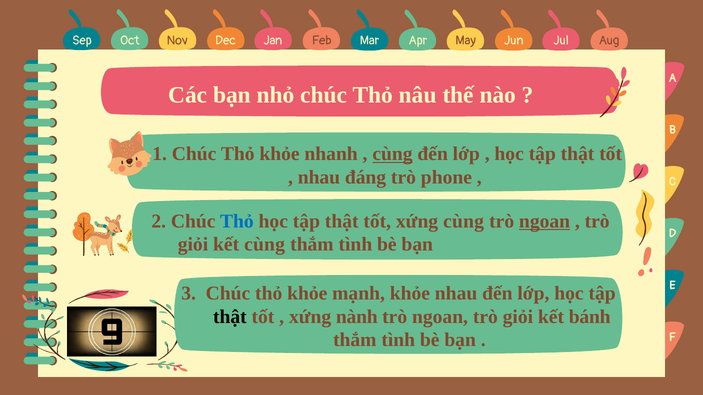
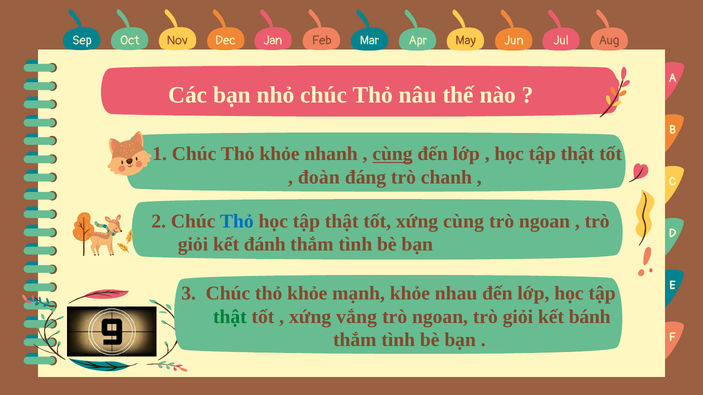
nhau at (319, 178): nhau -> đoàn
phone: phone -> chanh
ngoan at (545, 221) underline: present -> none
kết cùng: cùng -> đánh
thật at (230, 317) colour: black -> green
nành: nành -> vắng
